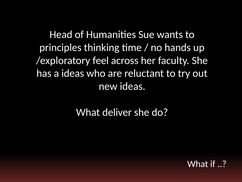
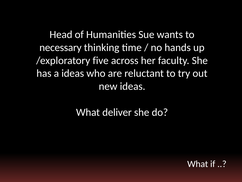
principles: principles -> necessary
feel: feel -> five
